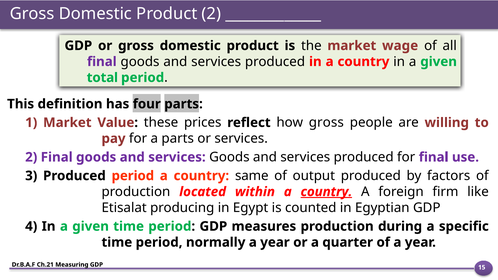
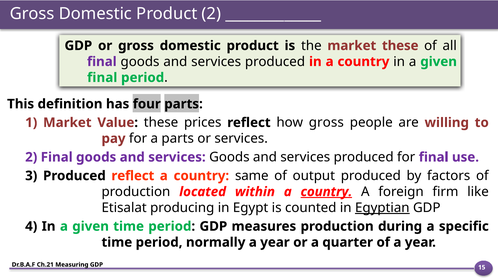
market wage: wage -> these
total at (102, 78): total -> final
Produced period: period -> reflect
Egyptian underline: none -> present
